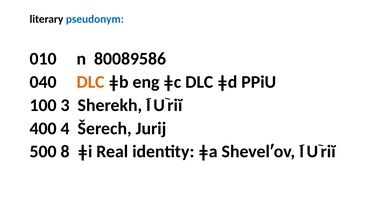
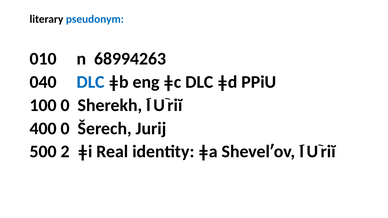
80089586: 80089586 -> 68994263
DLC at (91, 82) colour: orange -> blue
100 3: 3 -> 0
400 4: 4 -> 0
8: 8 -> 2
